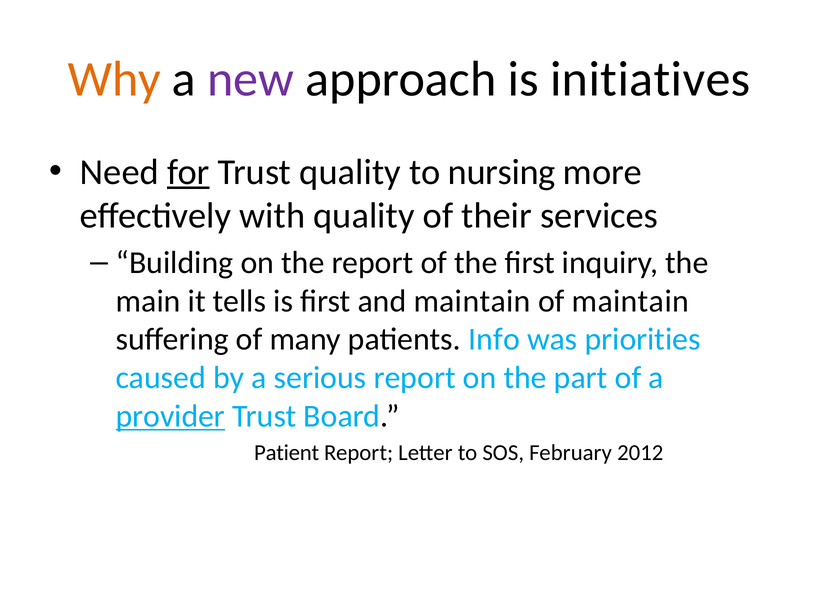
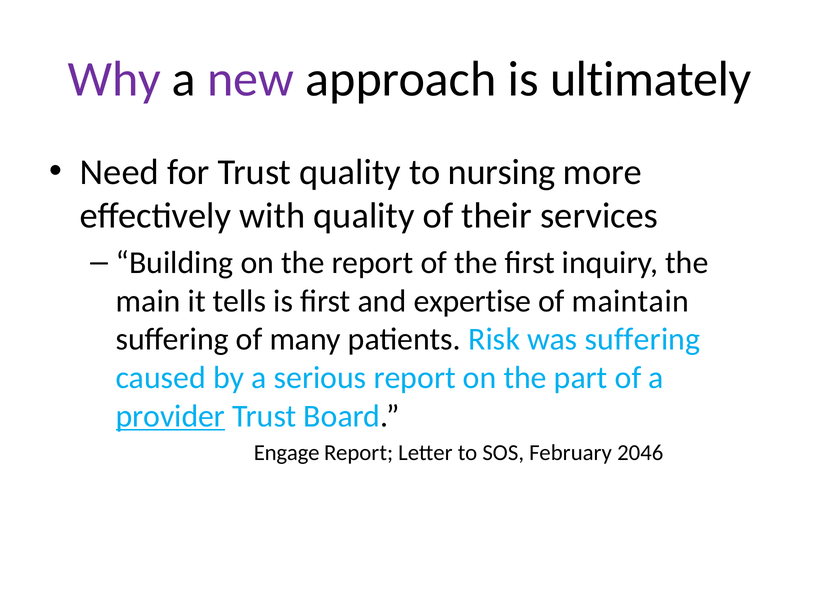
Why colour: orange -> purple
initiatives: initiatives -> ultimately
for underline: present -> none
and maintain: maintain -> expertise
Info: Info -> Risk
was priorities: priorities -> suffering
Patient: Patient -> Engage
2012: 2012 -> 2046
